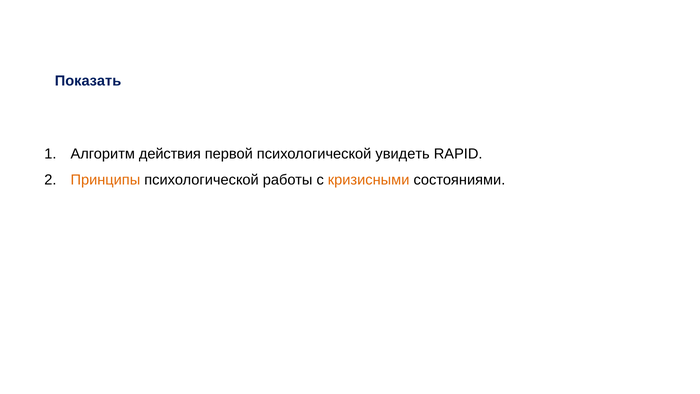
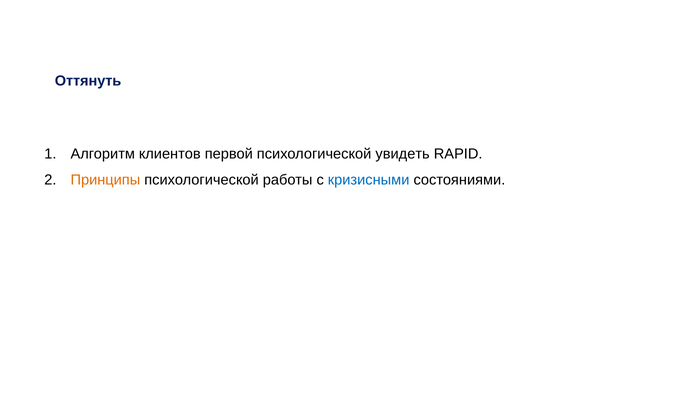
Показать: Показать -> Оттянуть
действия: действия -> клиентов
кризисными colour: orange -> blue
